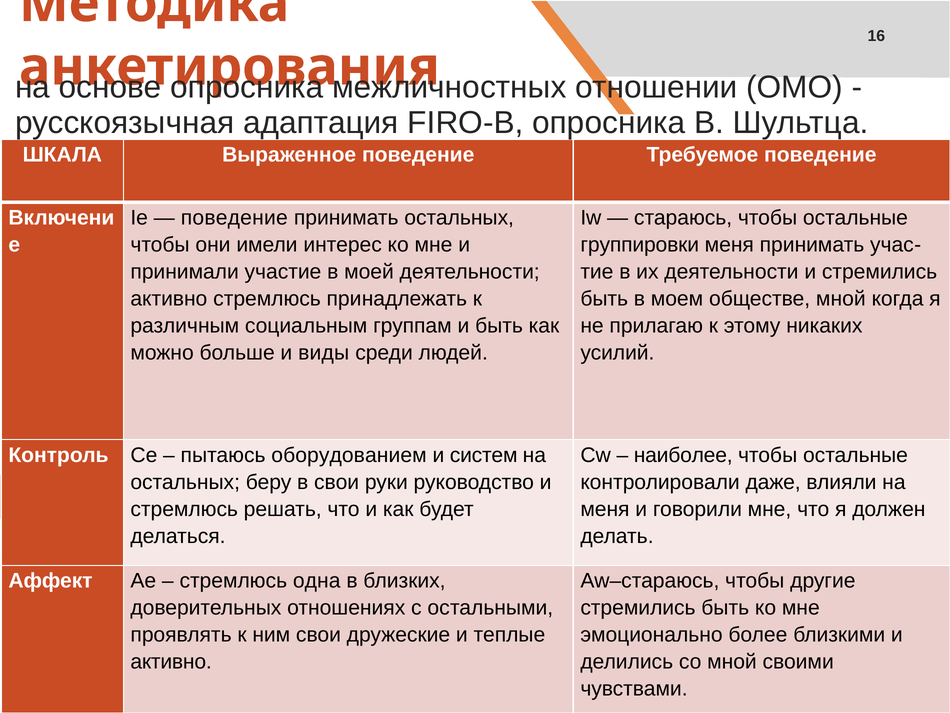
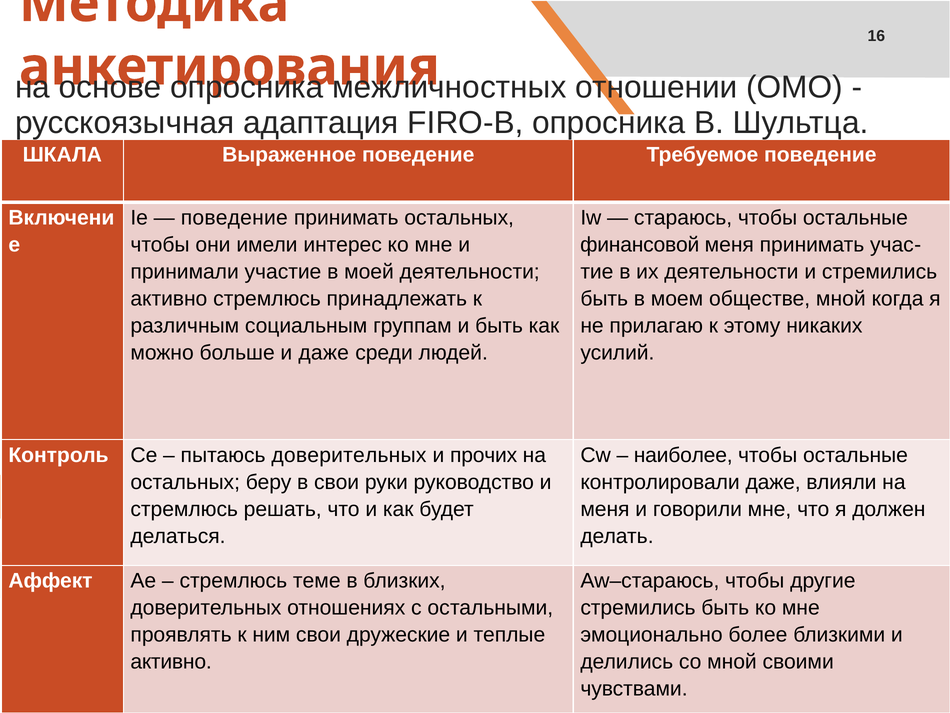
группировки: группировки -> финансовой
и виды: виды -> даже
пытаюсь оборудованием: оборудованием -> доверительных
систем: систем -> прочих
одна: одна -> теме
